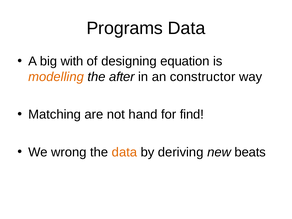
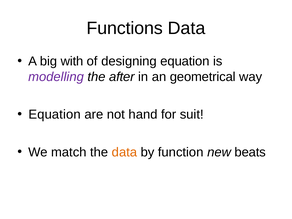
Programs: Programs -> Functions
modelling colour: orange -> purple
constructor: constructor -> geometrical
Matching at (55, 115): Matching -> Equation
find: find -> suit
wrong: wrong -> match
deriving: deriving -> function
